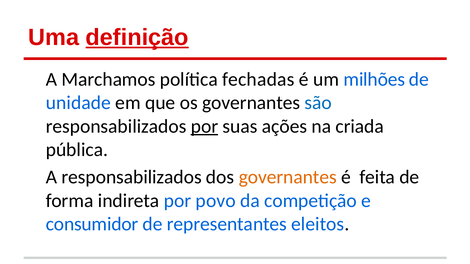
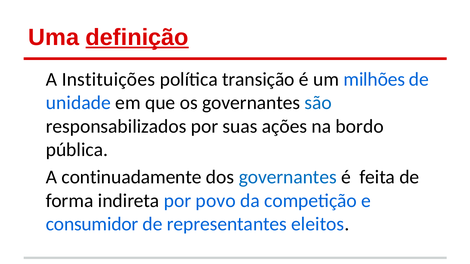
Marchamos: Marchamos -> Instituições
fechadas: fechadas -> transição
por at (204, 127) underline: present -> none
criada: criada -> bordo
A responsabilizados: responsabilizados -> continuadamente
governantes at (288, 177) colour: orange -> blue
